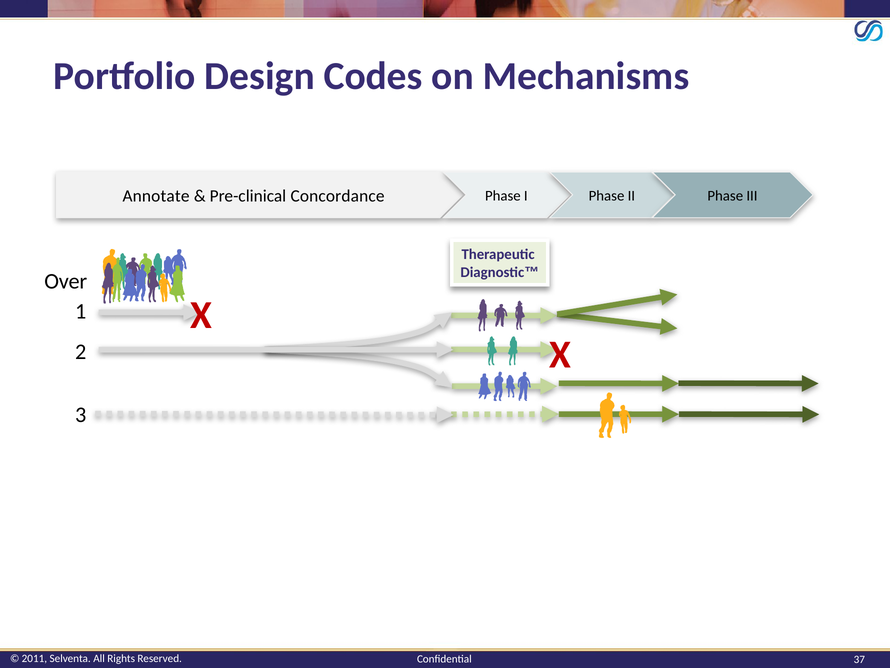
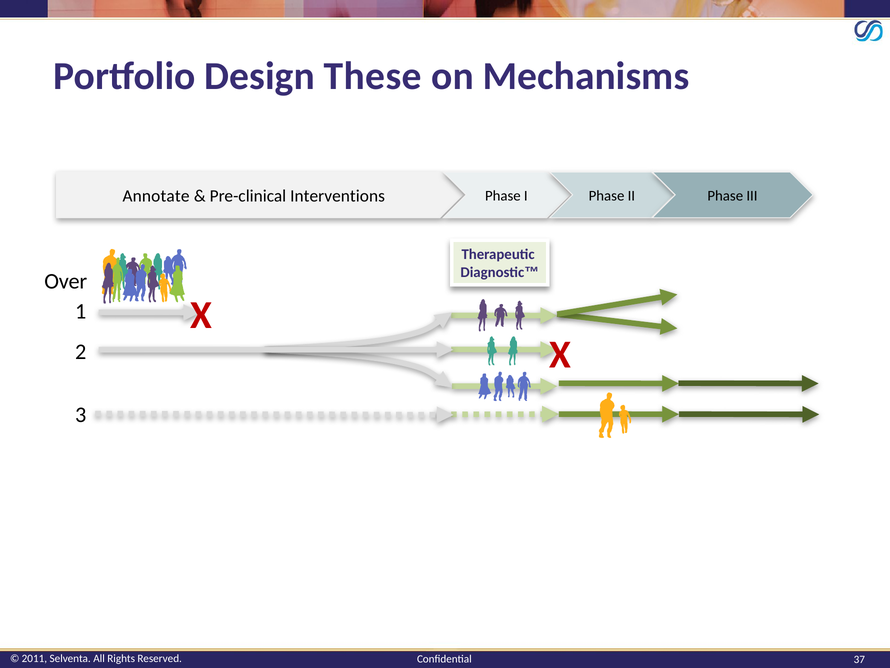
Codes: Codes -> These
Concordance: Concordance -> Interventions
